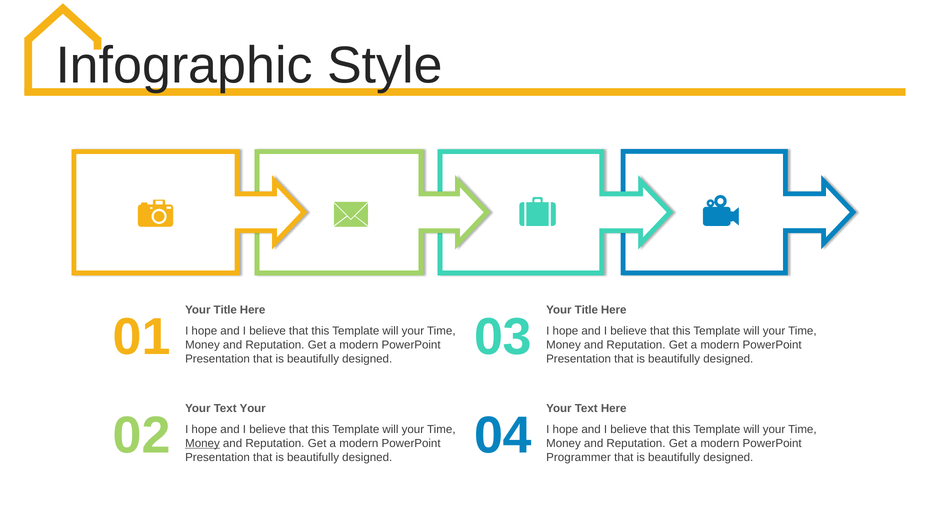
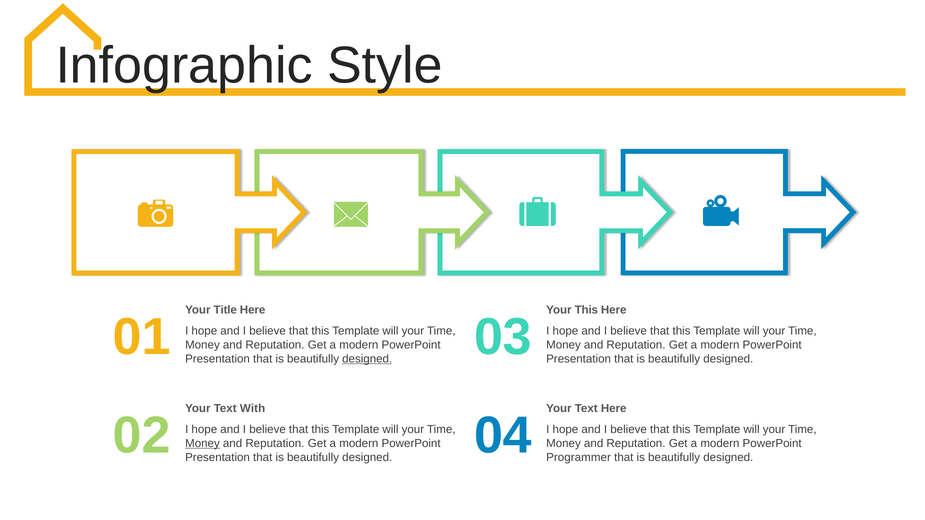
Title at (586, 310): Title -> This
designed at (367, 359) underline: none -> present
Text Your: Your -> With
